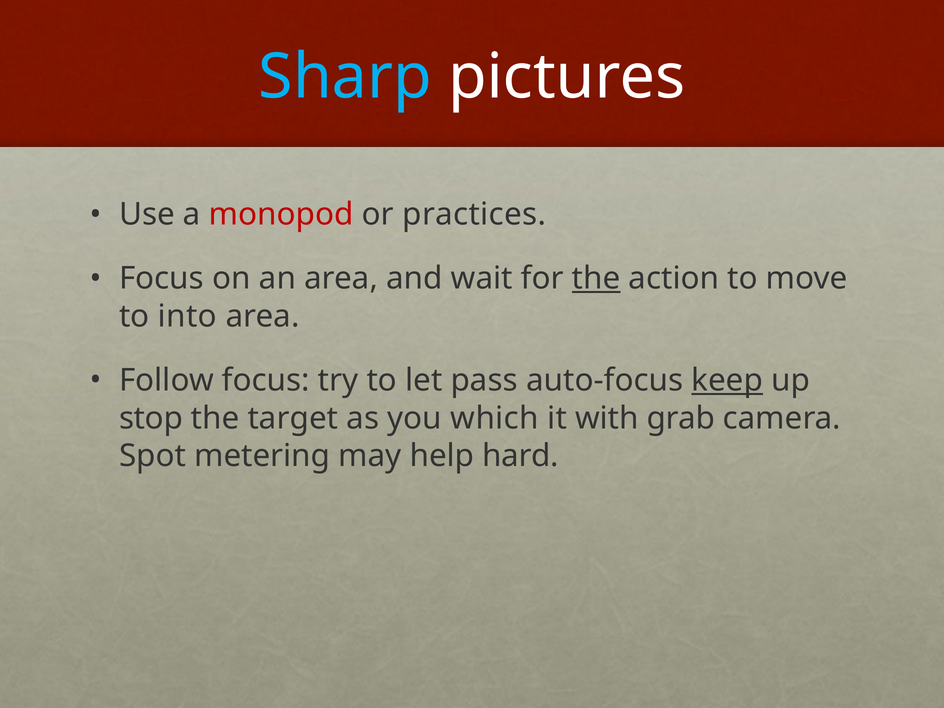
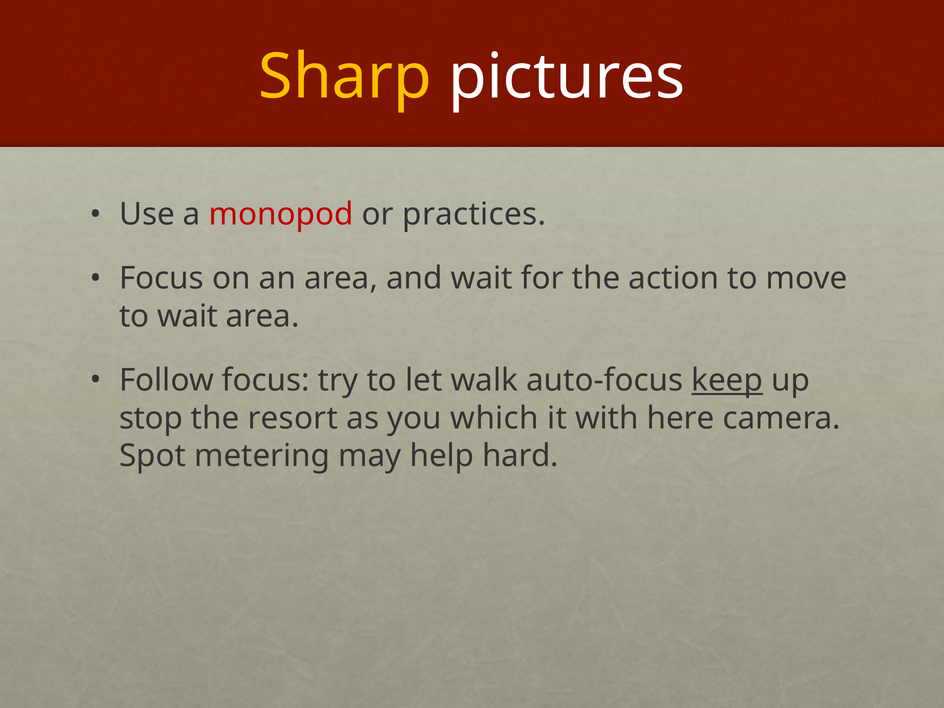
Sharp colour: light blue -> yellow
the at (596, 279) underline: present -> none
to into: into -> wait
pass: pass -> walk
target: target -> resort
grab: grab -> here
